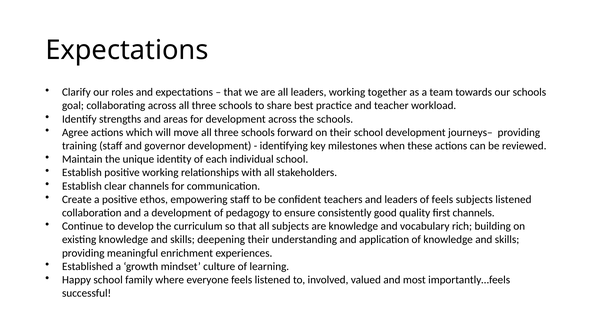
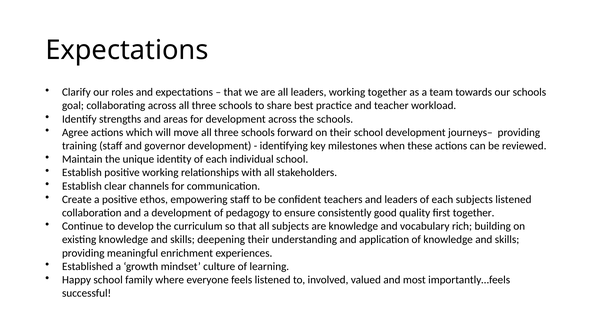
leaders of feels: feels -> each
first channels: channels -> together
